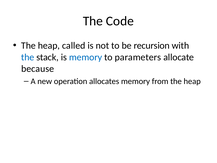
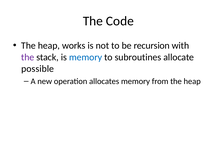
called: called -> works
the at (28, 57) colour: blue -> purple
parameters: parameters -> subroutines
because: because -> possible
